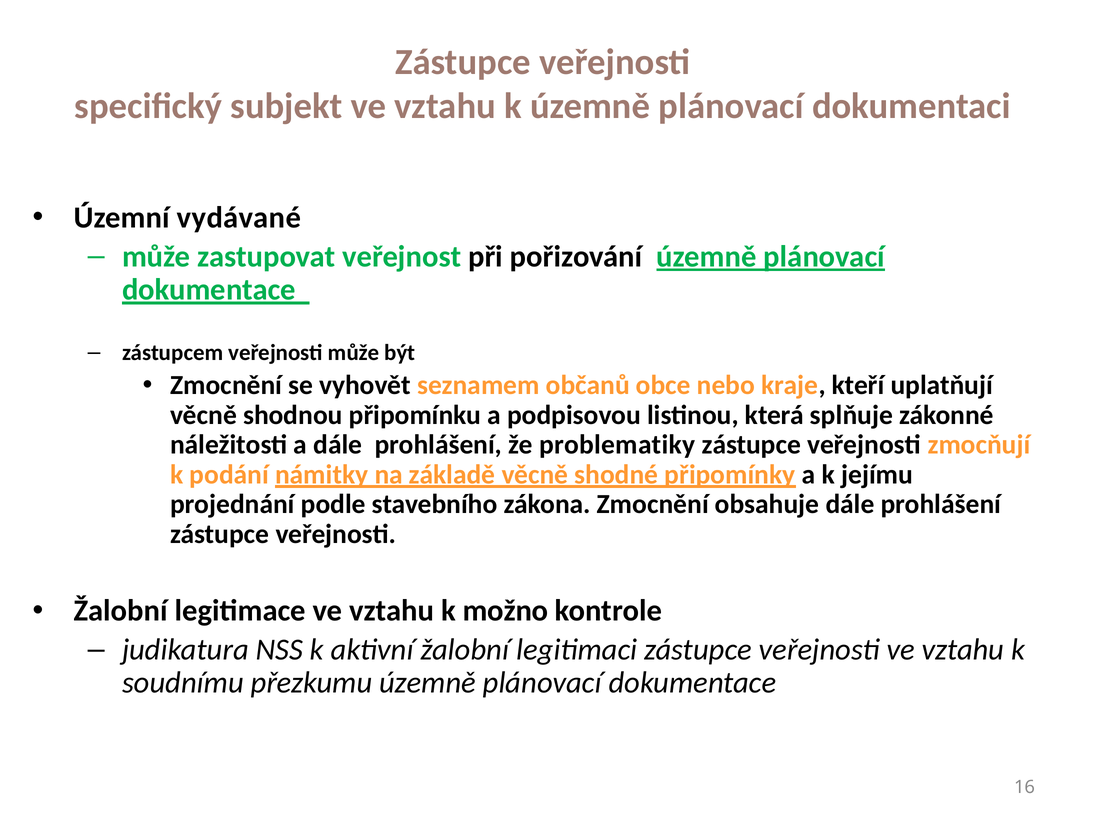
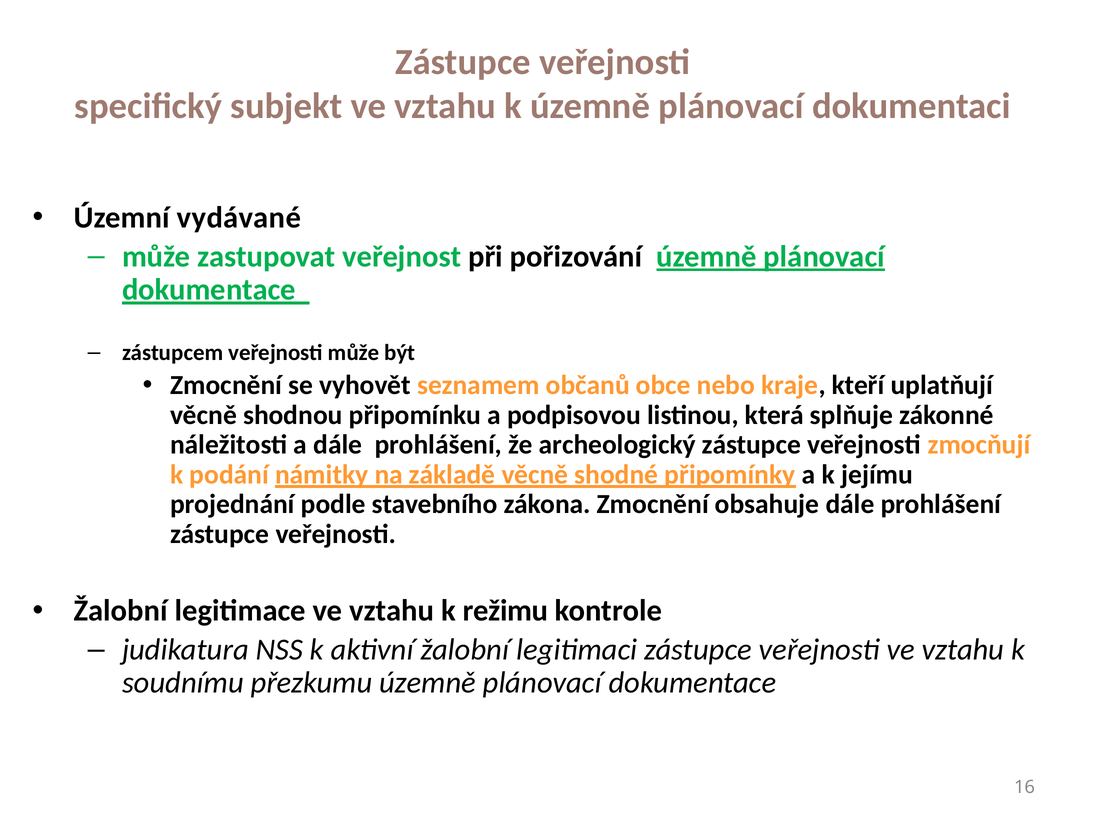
problematiky: problematiky -> archeologický
možno: možno -> režimu
